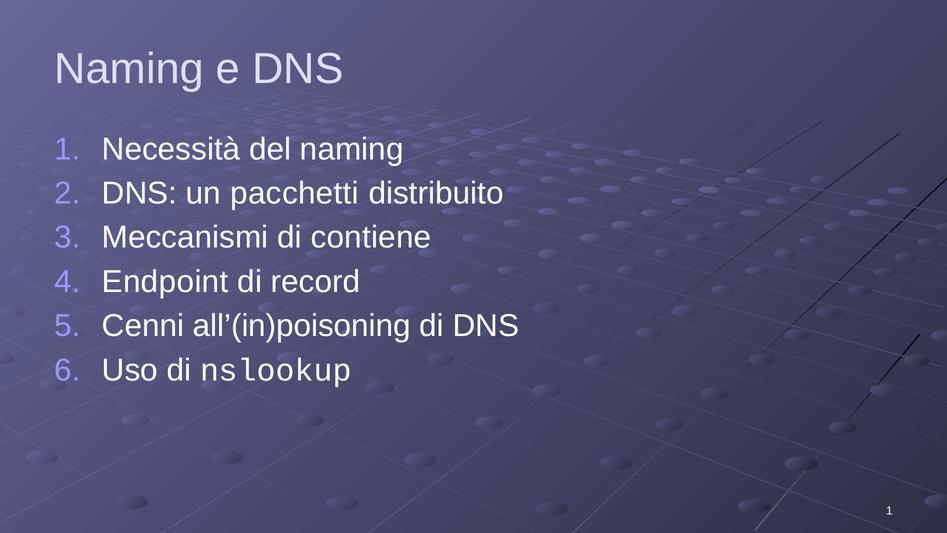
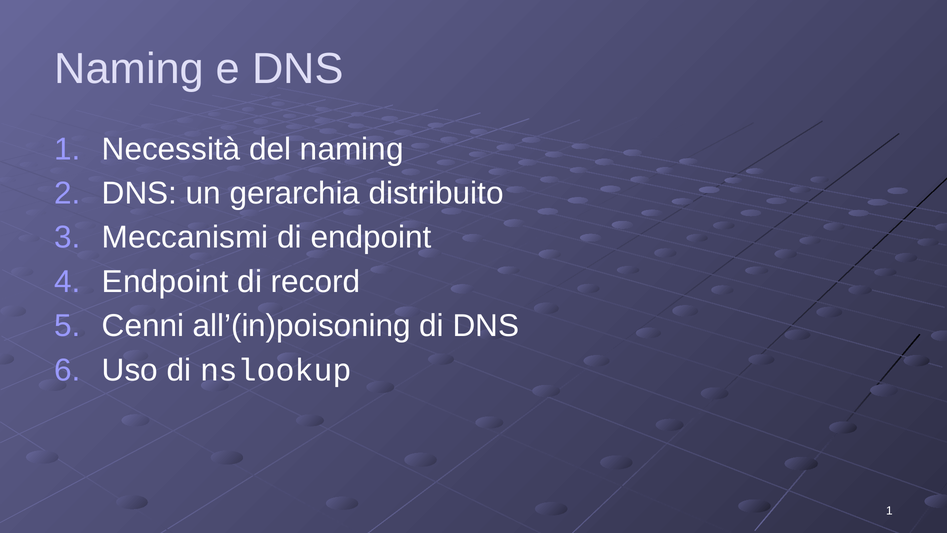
pacchetti: pacchetti -> gerarchia
di contiene: contiene -> endpoint
